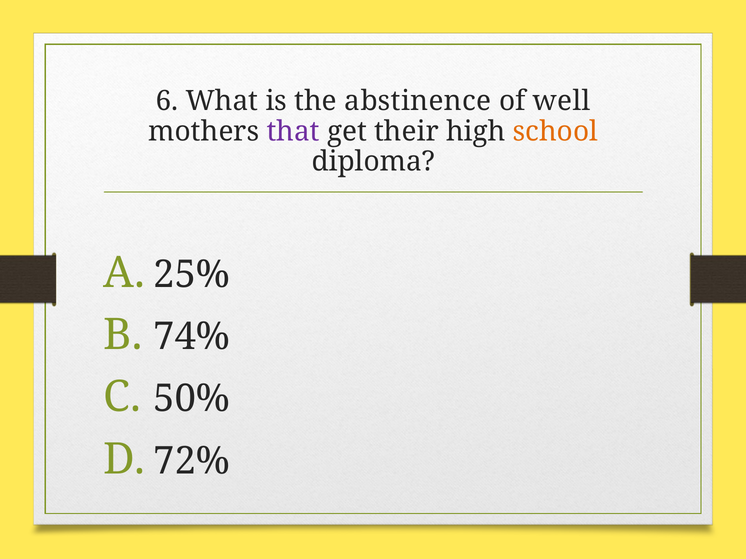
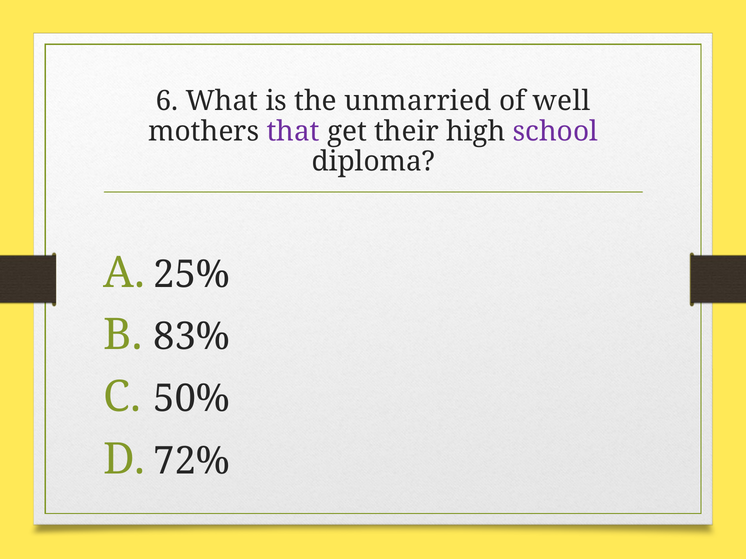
abstinence: abstinence -> unmarried
school colour: orange -> purple
74%: 74% -> 83%
